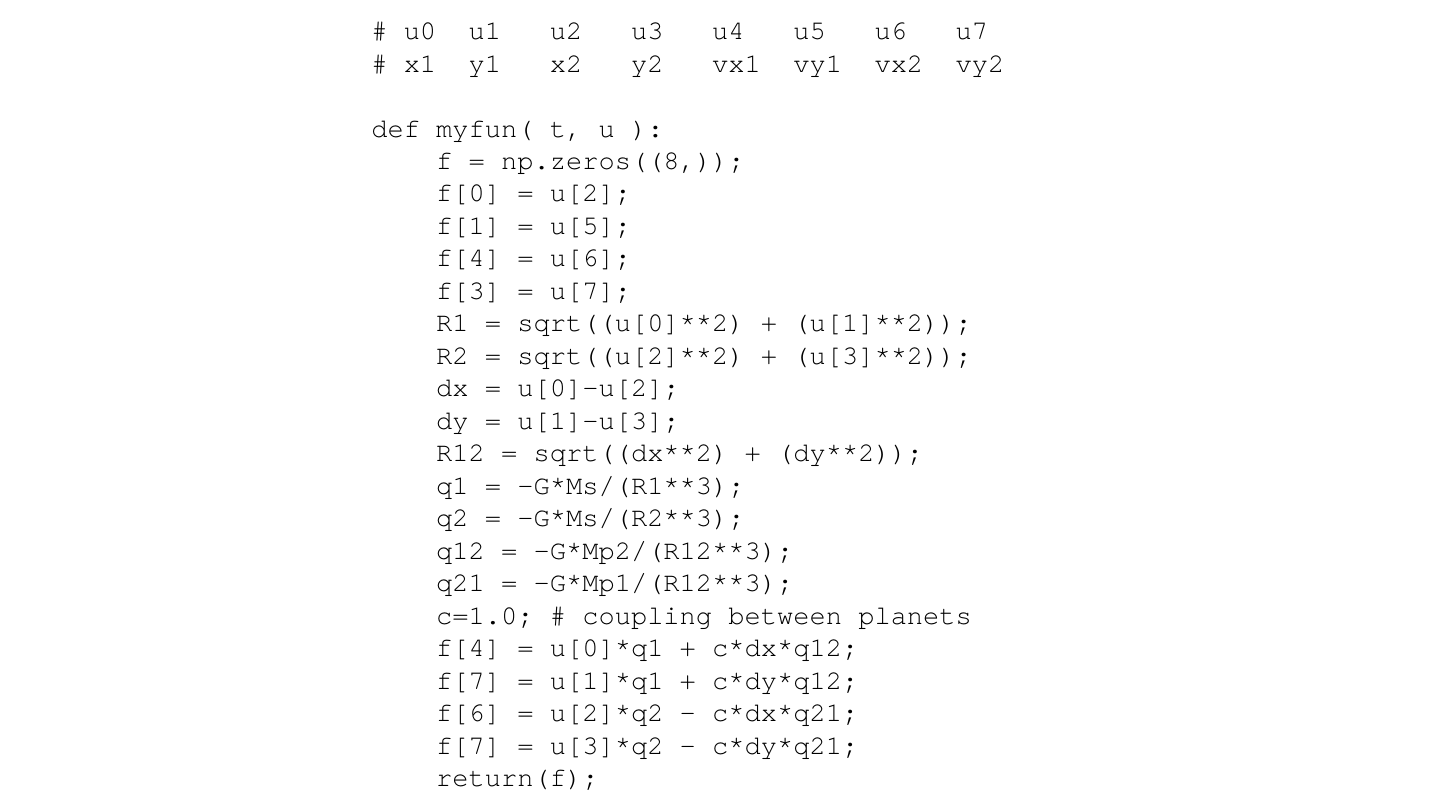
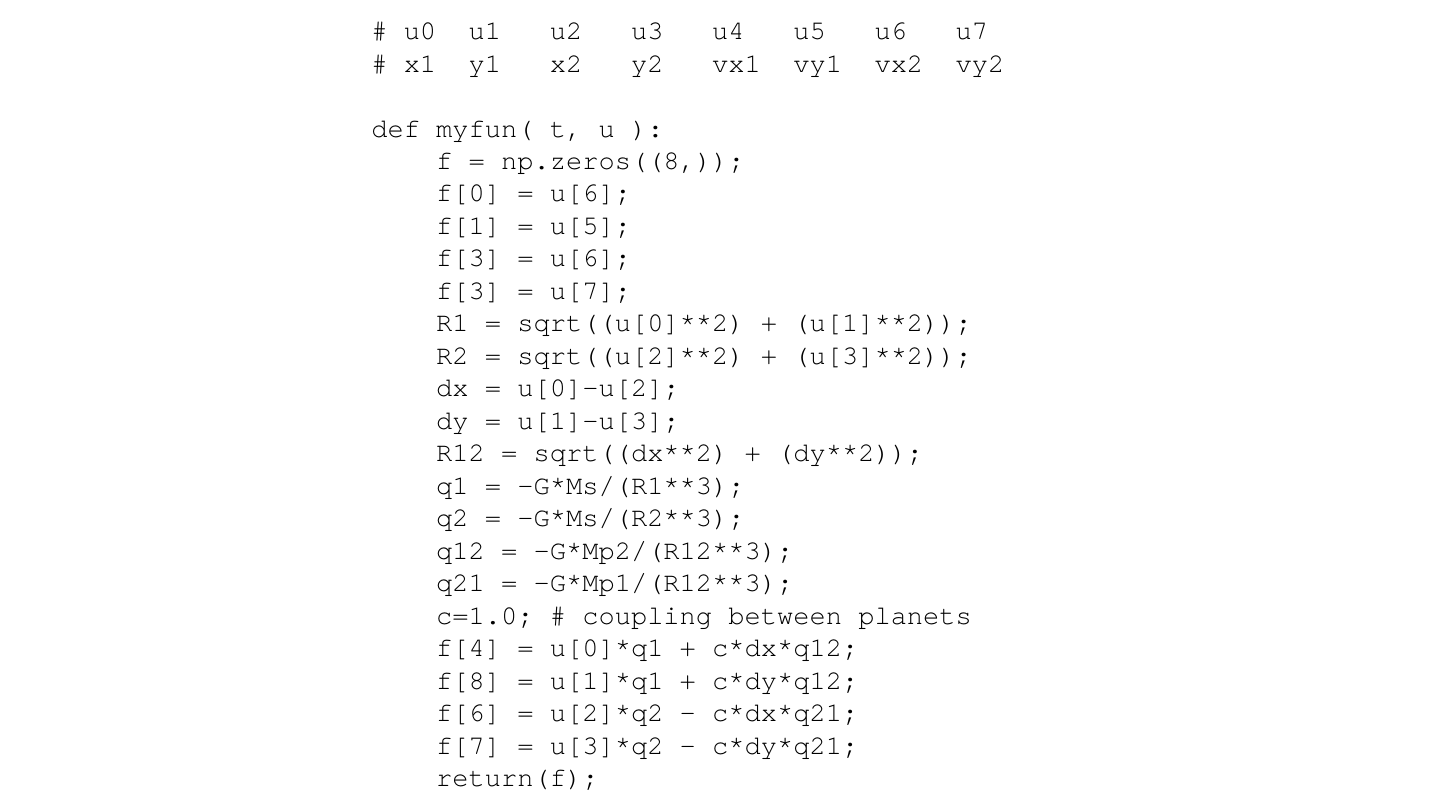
u[2 at (590, 193): u[2 -> u[6
f[4 at (469, 258): f[4 -> f[3
f[7 at (469, 680): f[7 -> f[8
